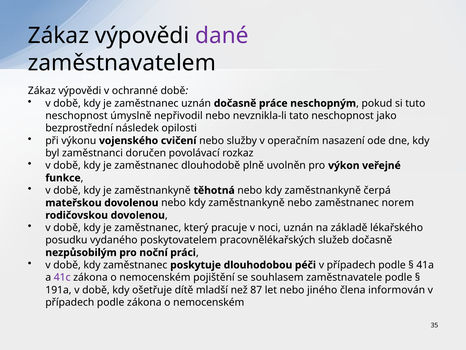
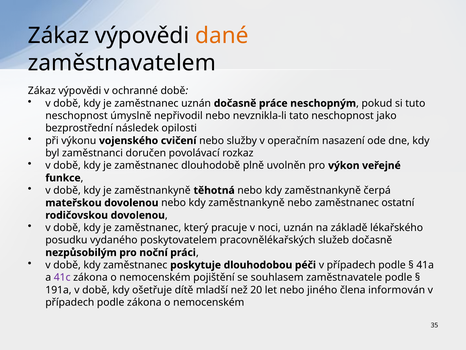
dané colour: purple -> orange
norem: norem -> ostatní
87: 87 -> 20
